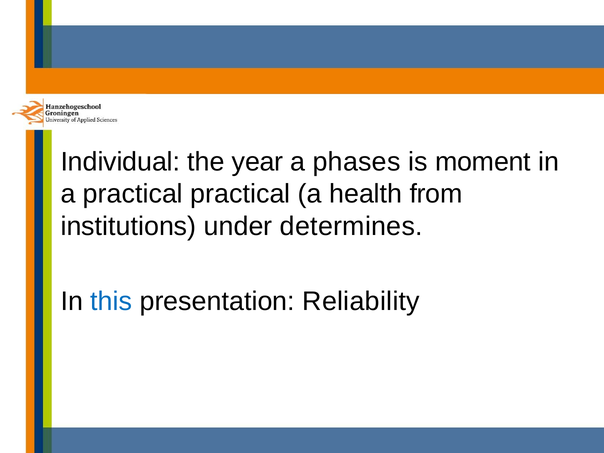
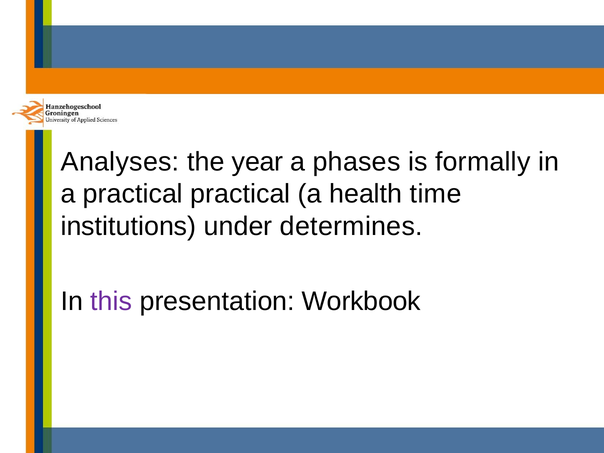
Individual: Individual -> Analyses
moment: moment -> formally
from: from -> time
this colour: blue -> purple
Reliability: Reliability -> Workbook
